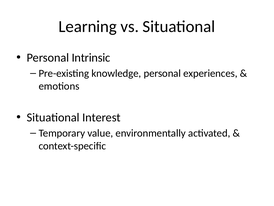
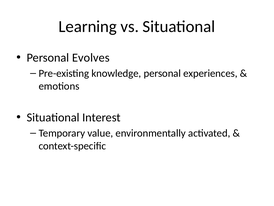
Intrinsic: Intrinsic -> Evolves
